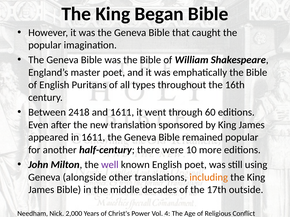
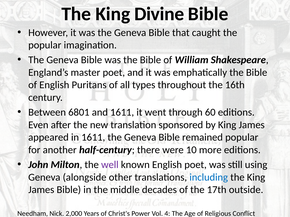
Began: Began -> Divine
2418: 2418 -> 6801
including colour: orange -> blue
